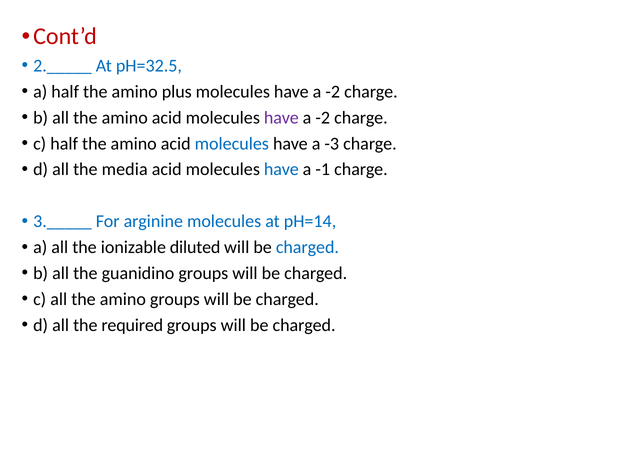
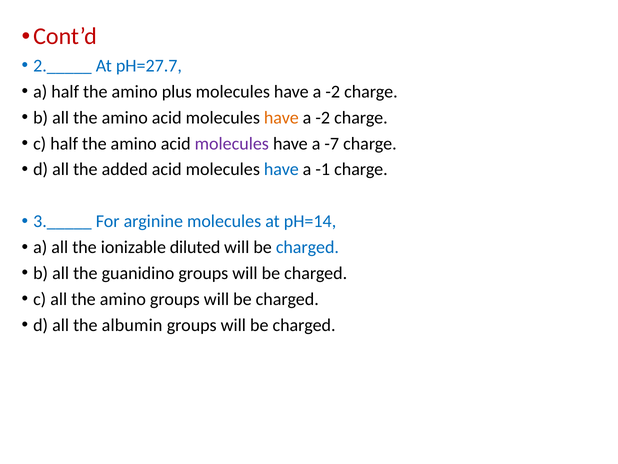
pH=32.5: pH=32.5 -> pH=27.7
have at (281, 118) colour: purple -> orange
molecules at (232, 143) colour: blue -> purple
-3: -3 -> -7
media: media -> added
required: required -> albumin
